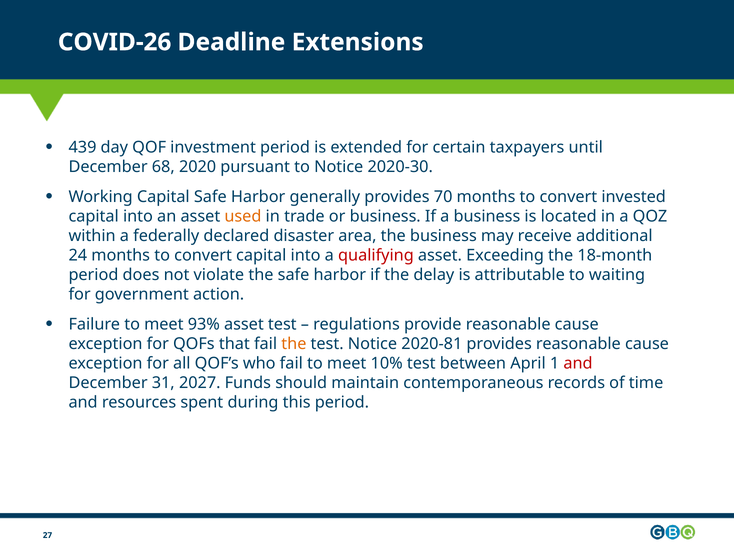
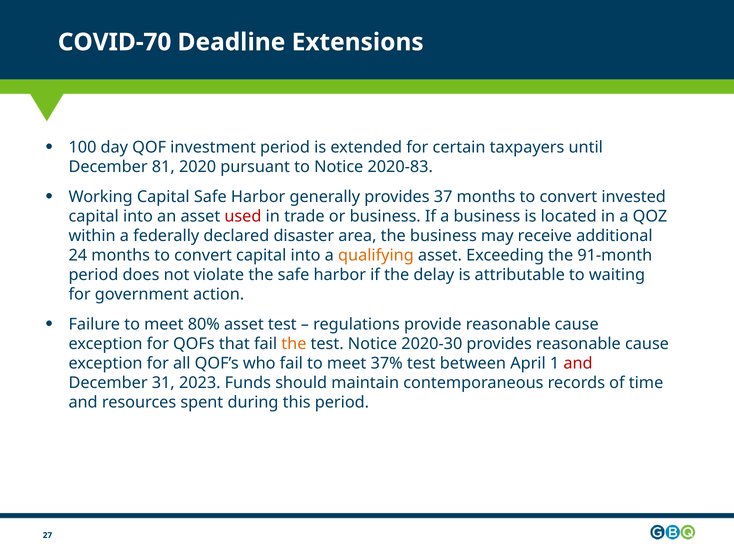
COVID-26: COVID-26 -> COVID-70
439: 439 -> 100
68: 68 -> 81
2020-30: 2020-30 -> 2020-83
70: 70 -> 37
used colour: orange -> red
qualifying colour: red -> orange
18-month: 18-month -> 91-month
93%: 93% -> 80%
2020-81: 2020-81 -> 2020-30
10%: 10% -> 37%
2027: 2027 -> 2023
